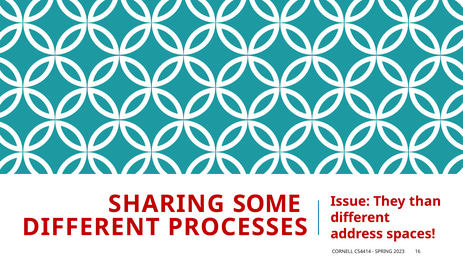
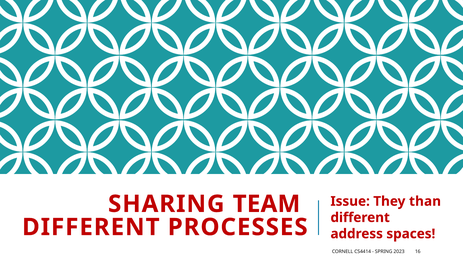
SOME: SOME -> TEAM
